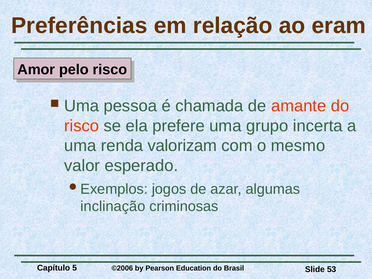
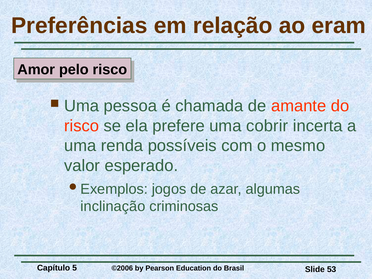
grupo: grupo -> cobrir
valorizam: valorizam -> possíveis
